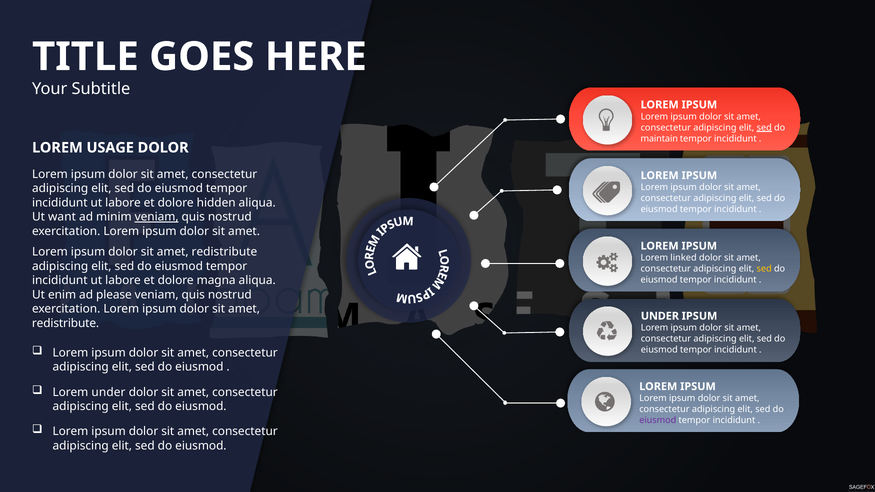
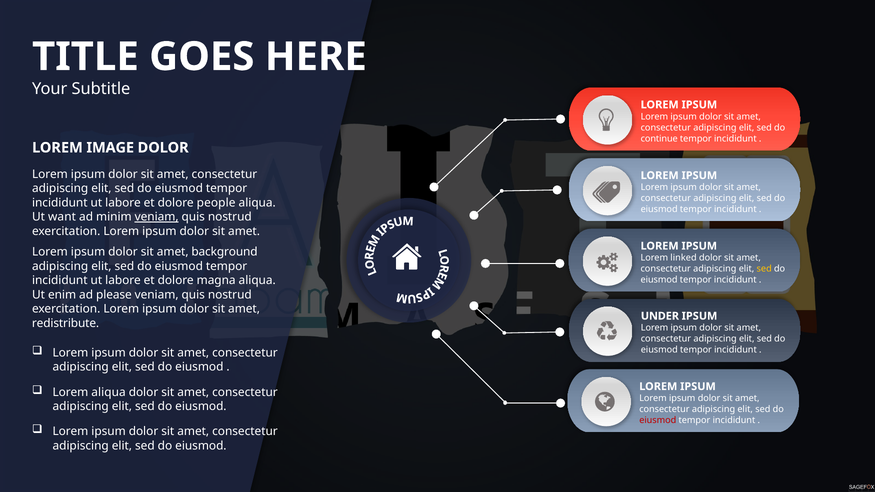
sed at (764, 128) underline: present -> none
maintain: maintain -> continue
USAGE: USAGE -> IMAGE
hidden: hidden -> people
redistribute at (224, 252): redistribute -> background
Lorem under: under -> aliqua
eiusmod at (658, 420) colour: purple -> red
